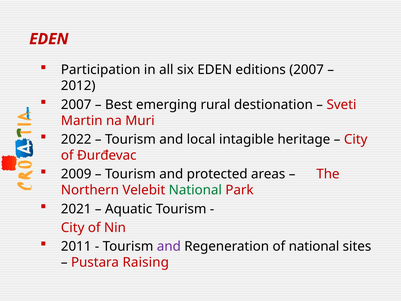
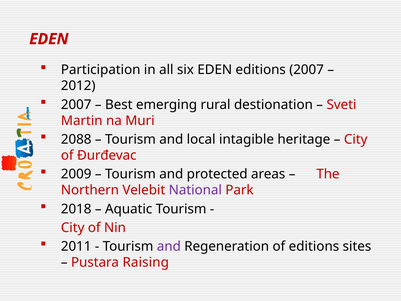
2022: 2022 -> 2088
National at (195, 190) colour: green -> purple
2021: 2021 -> 2018
of national: national -> editions
